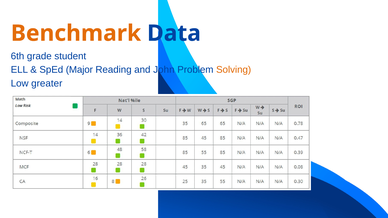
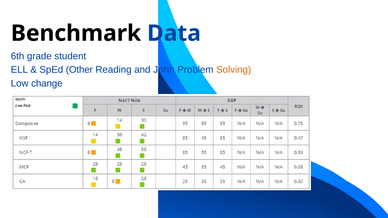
Benchmark colour: orange -> black
Major: Major -> Other
greater: greater -> change
